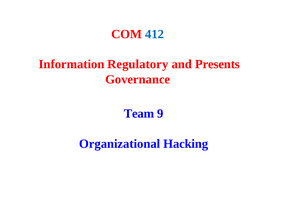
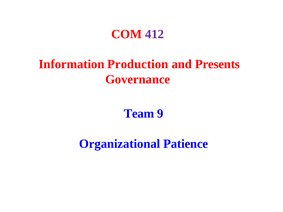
412 colour: blue -> purple
Regulatory: Regulatory -> Production
Hacking: Hacking -> Patience
